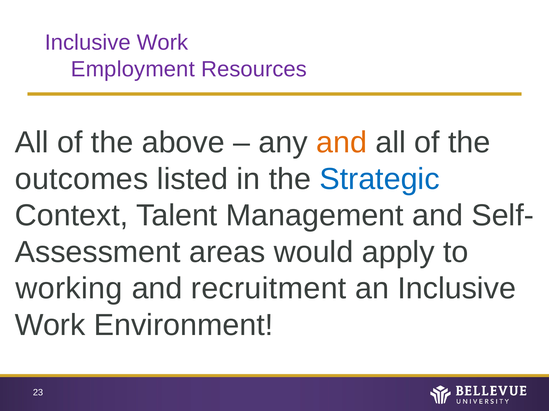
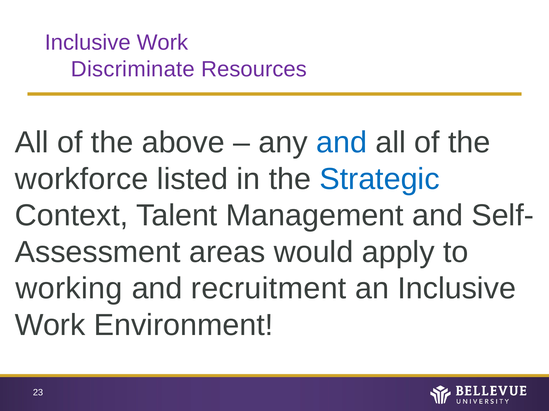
Employment: Employment -> Discriminate
and at (342, 143) colour: orange -> blue
outcomes: outcomes -> workforce
